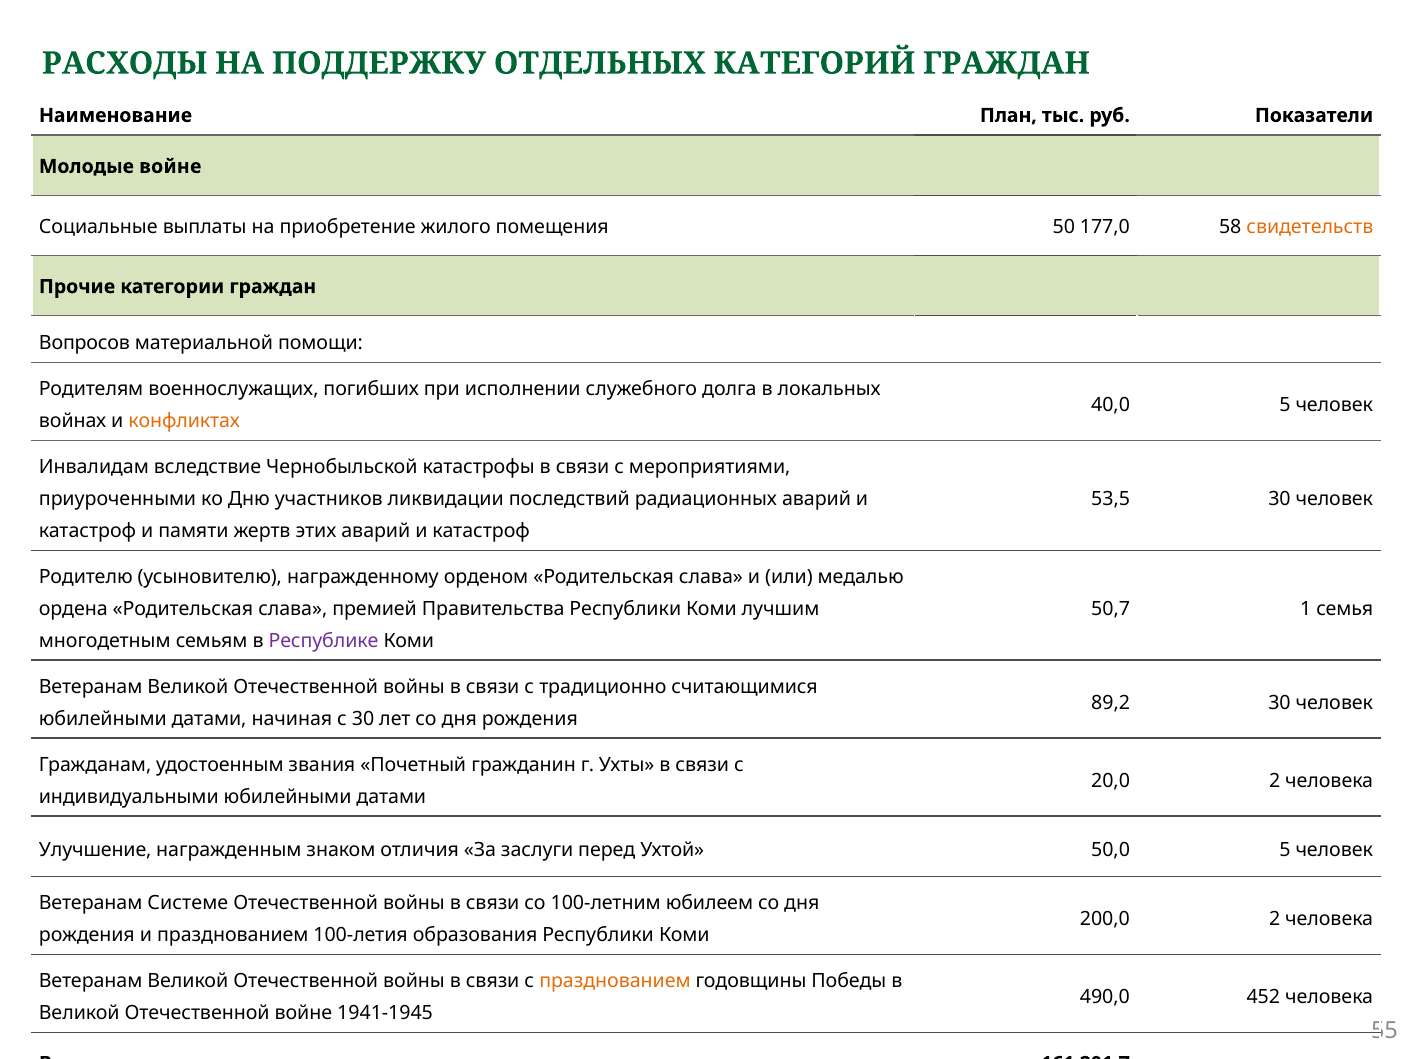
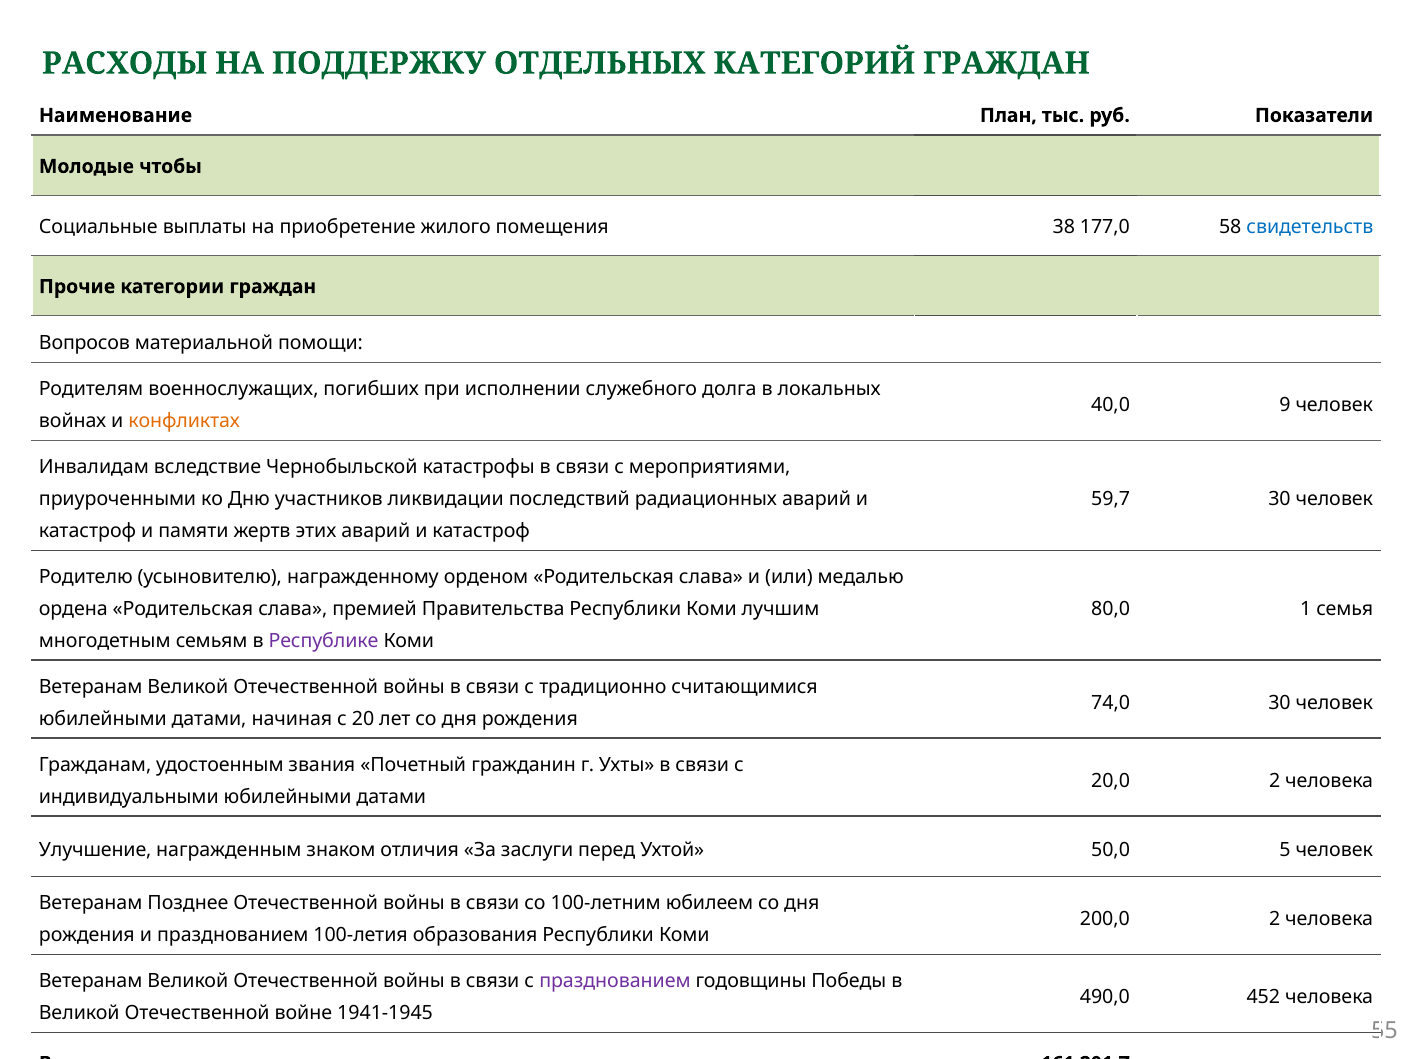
Молодые войне: войне -> чтобы
50: 50 -> 38
свидетельств colour: orange -> blue
40,0 5: 5 -> 9
53,5: 53,5 -> 59,7
50,7: 50,7 -> 80,0
89,2: 89,2 -> 74,0
с 30: 30 -> 20
Системе: Системе -> Позднее
празднованием at (615, 981) colour: orange -> purple
